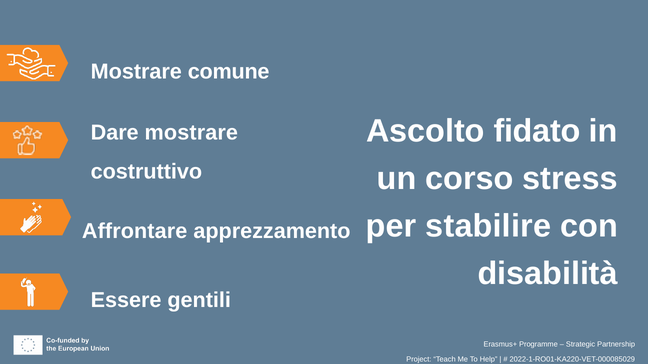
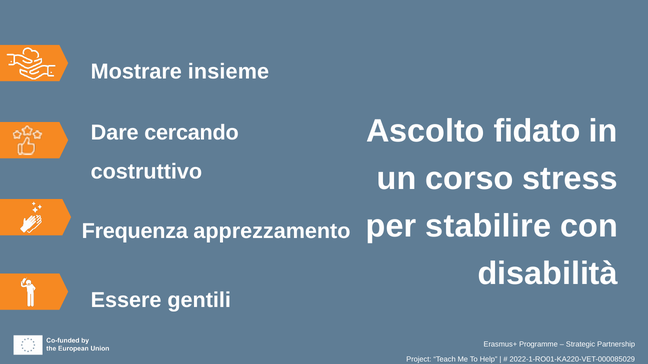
comune: comune -> insieme
Dare mostrare: mostrare -> cercando
Affrontare: Affrontare -> Frequenza
